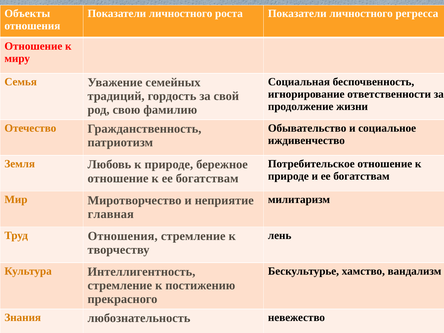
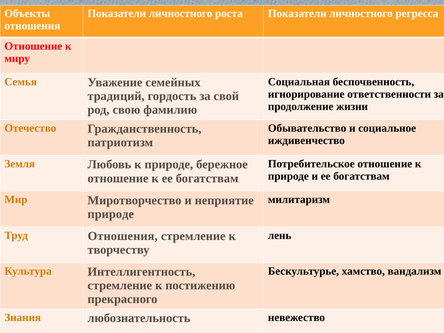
главная at (111, 214): главная -> природе
